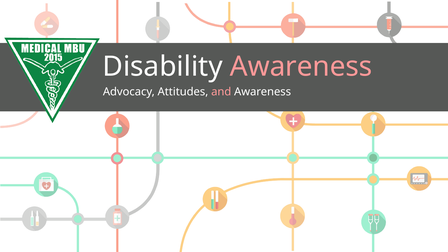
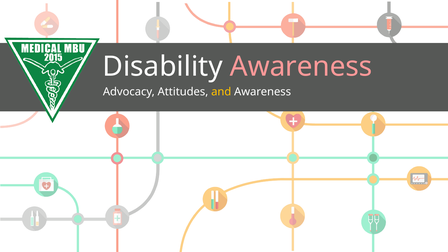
and colour: pink -> yellow
